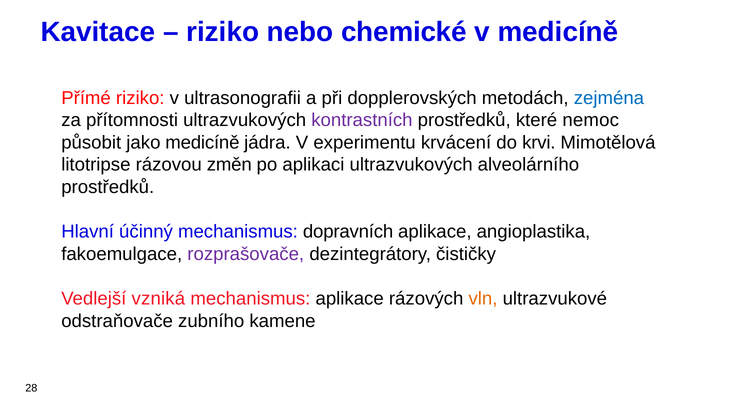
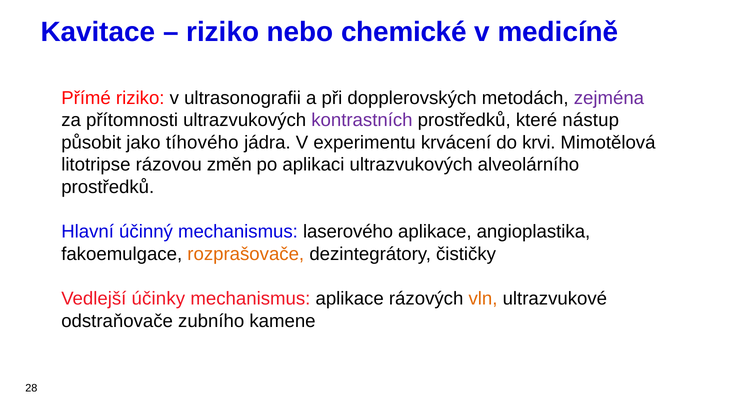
zejména colour: blue -> purple
nemoc: nemoc -> nástup
jako medicíně: medicíně -> tíhového
dopravních: dopravních -> laserového
rozprašovače colour: purple -> orange
vzniká: vzniká -> účinky
